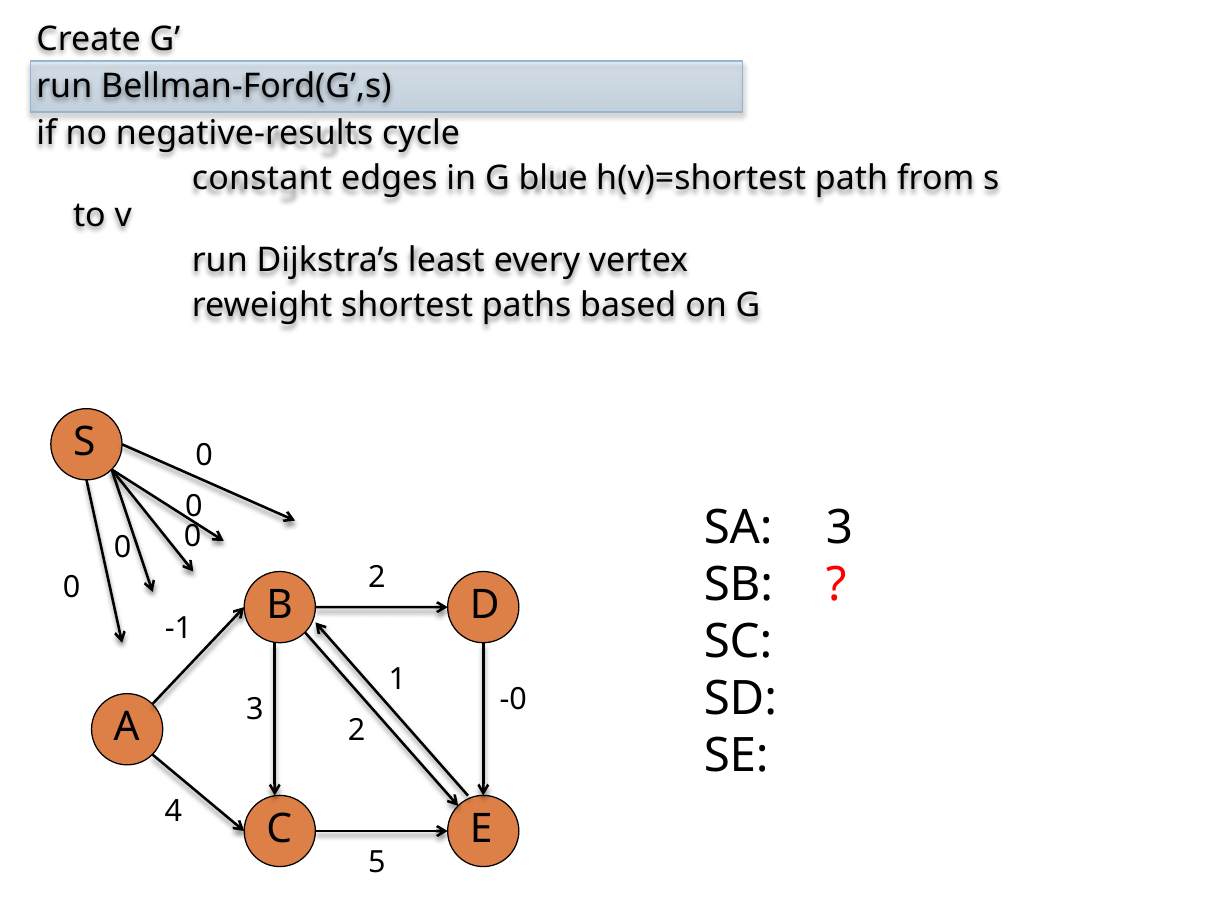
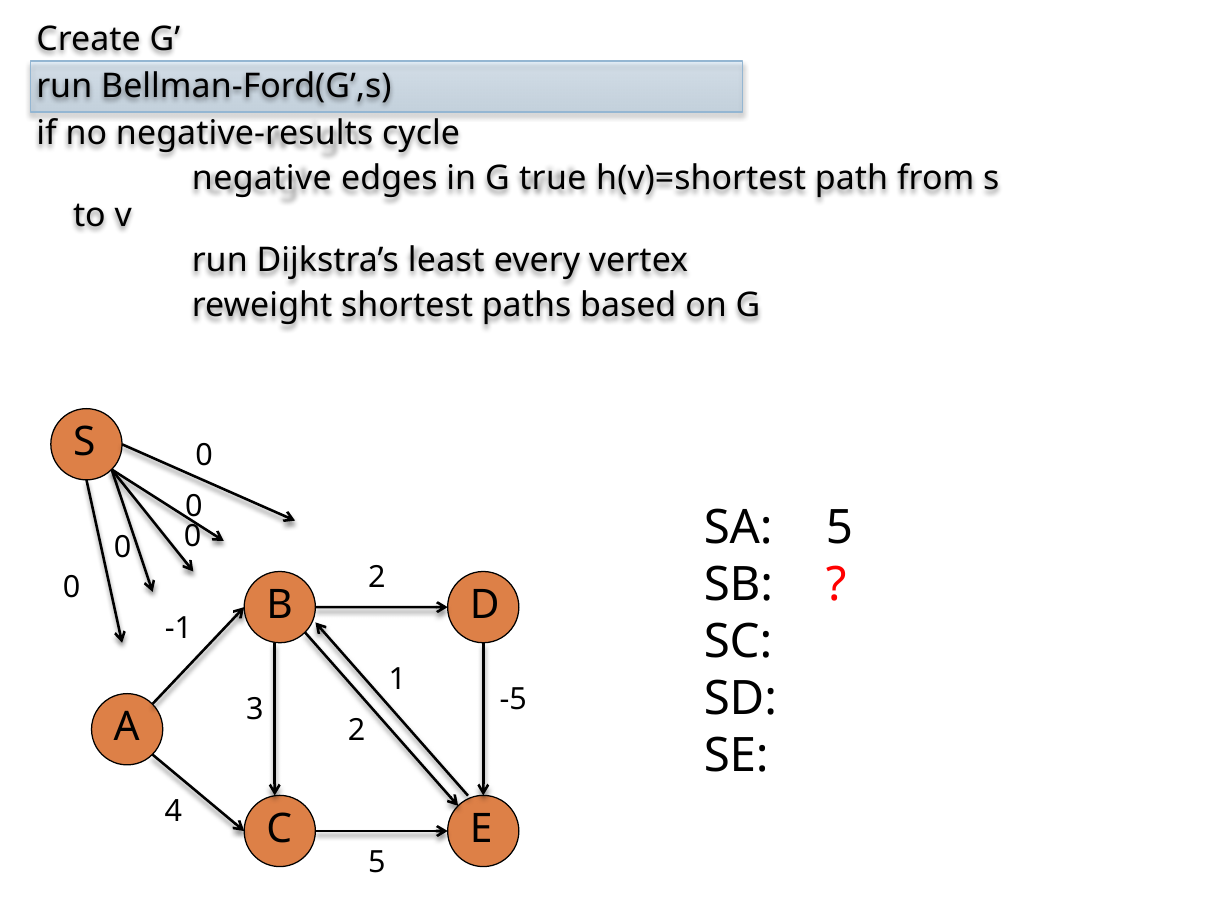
constant: constant -> negative
blue: blue -> true
A 3: 3 -> 5
-0: -0 -> -5
